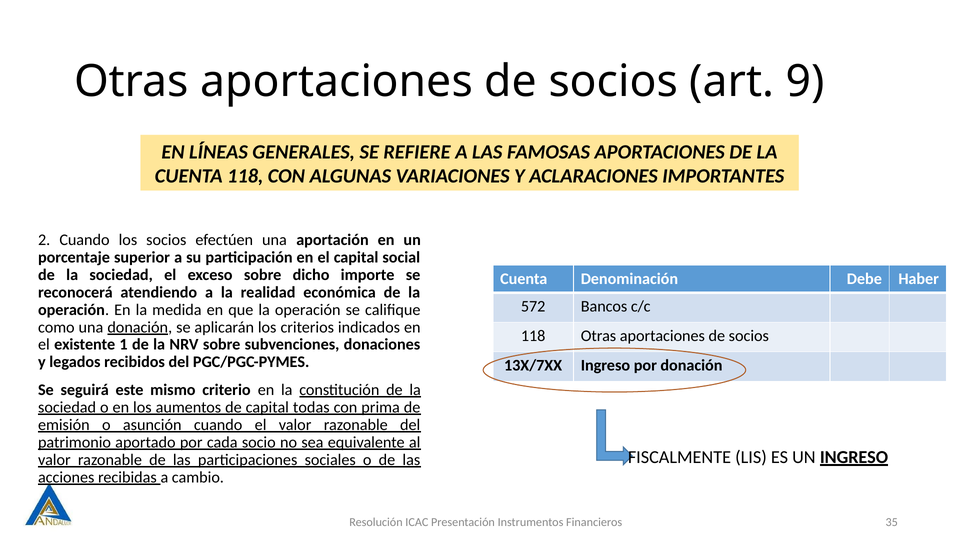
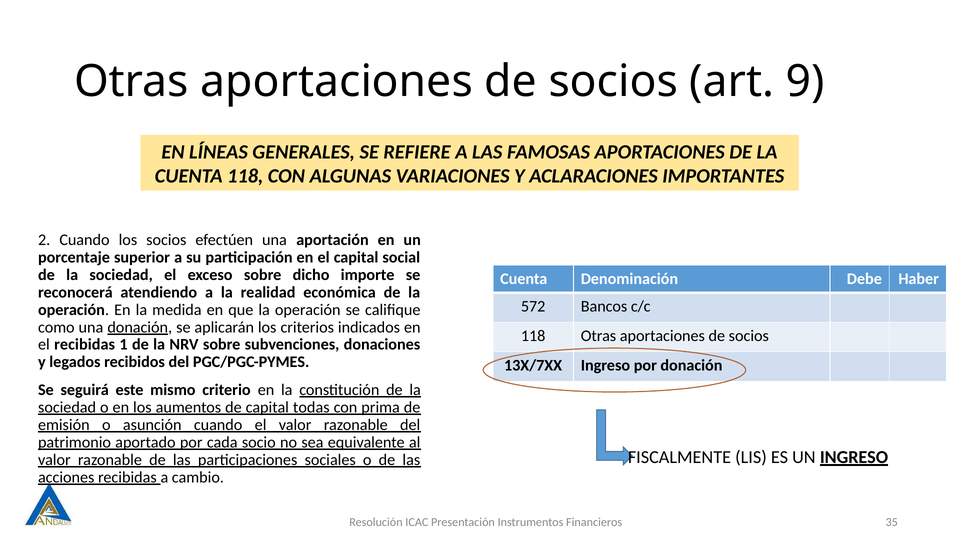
el existente: existente -> recibidas
